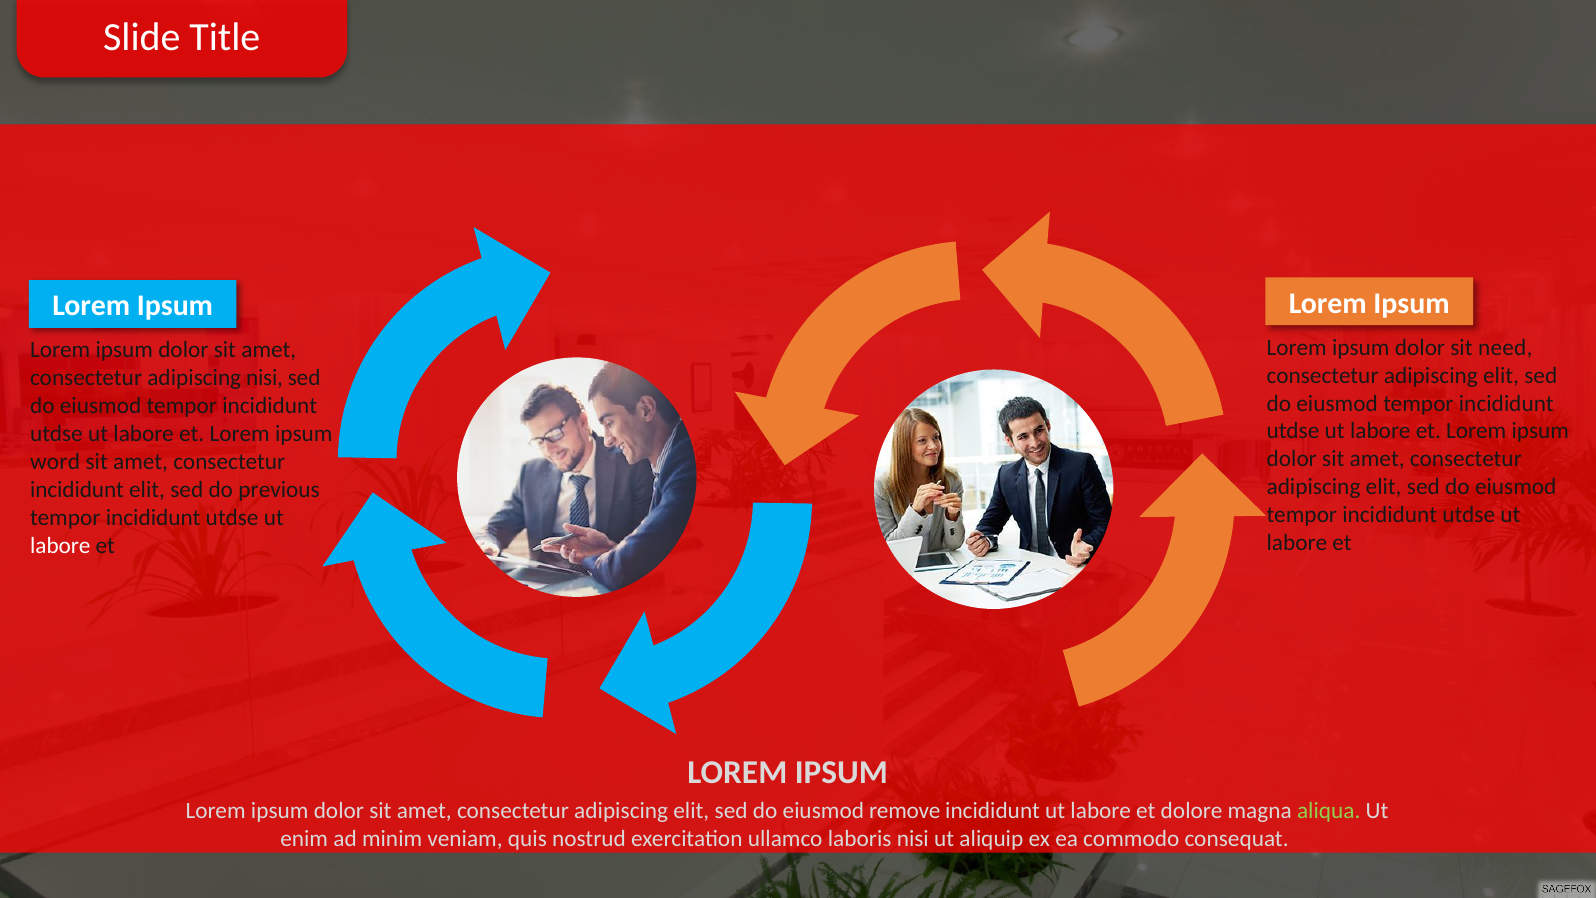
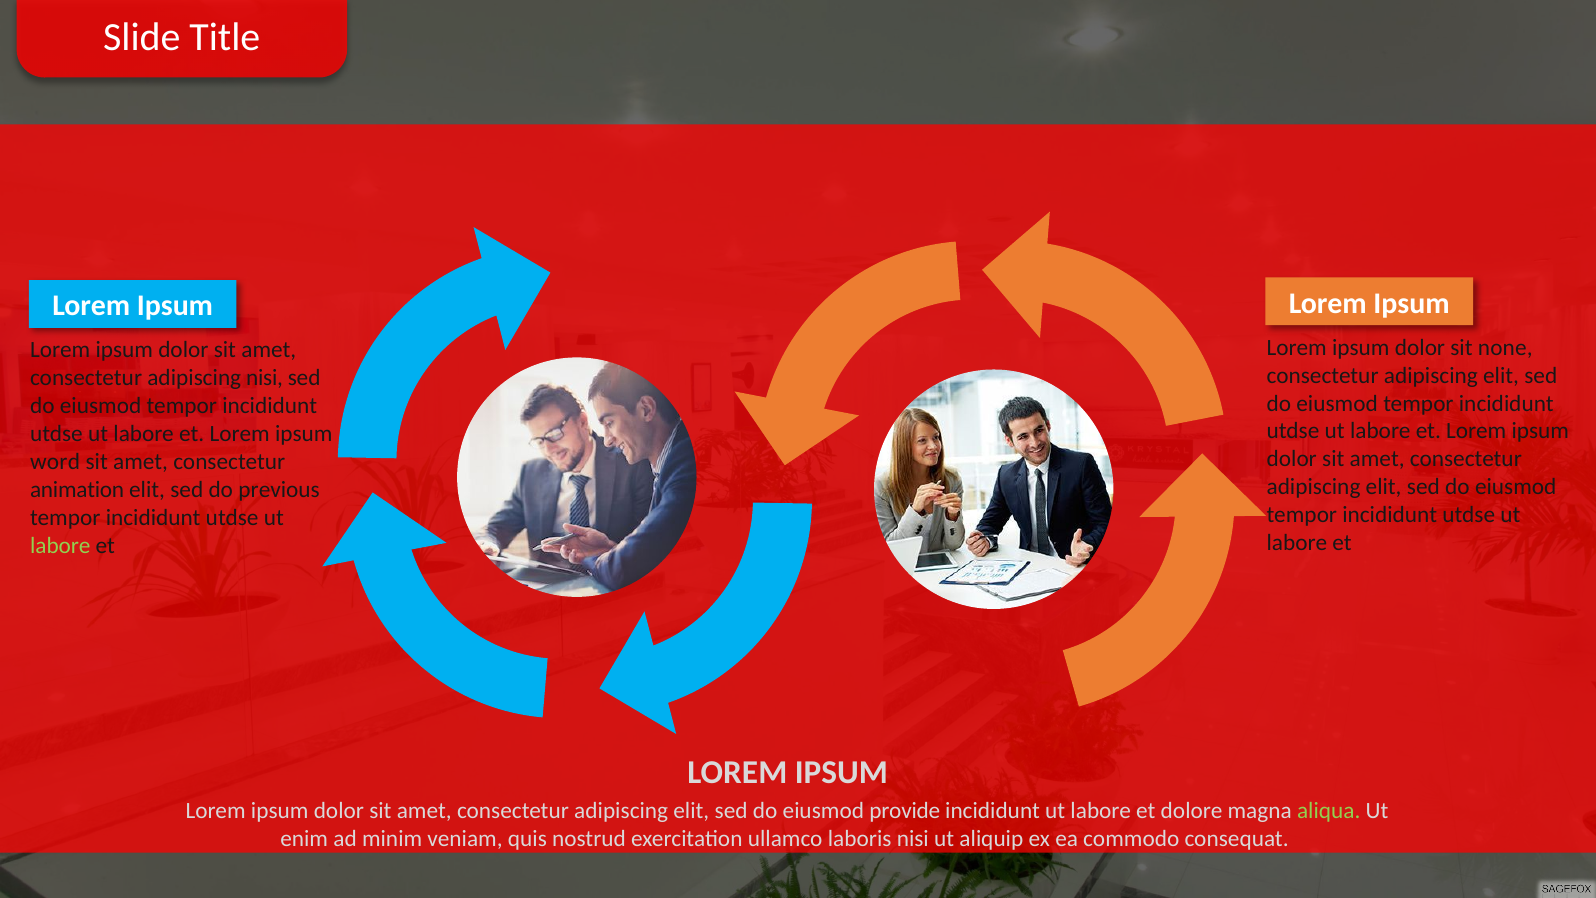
need: need -> none
incididunt at (77, 490): incididunt -> animation
labore at (60, 546) colour: white -> light green
remove: remove -> provide
